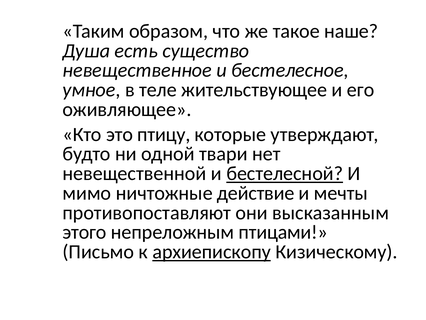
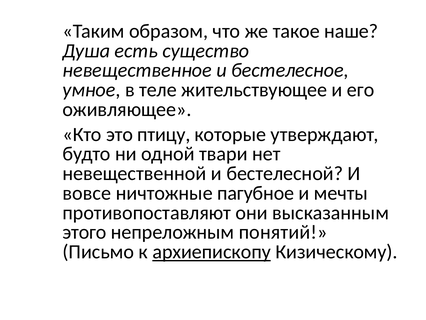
бестелесной underline: present -> none
мимо: мимо -> вовсе
действие: действие -> пагубное
птицами: птицами -> понятий
